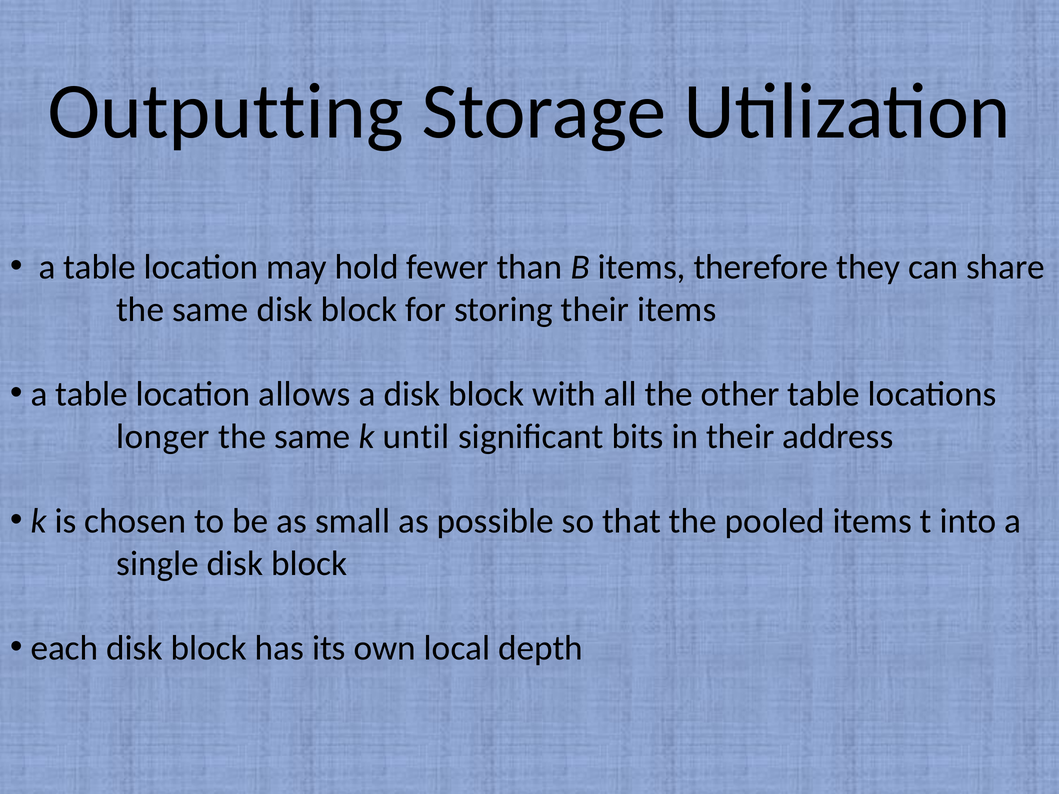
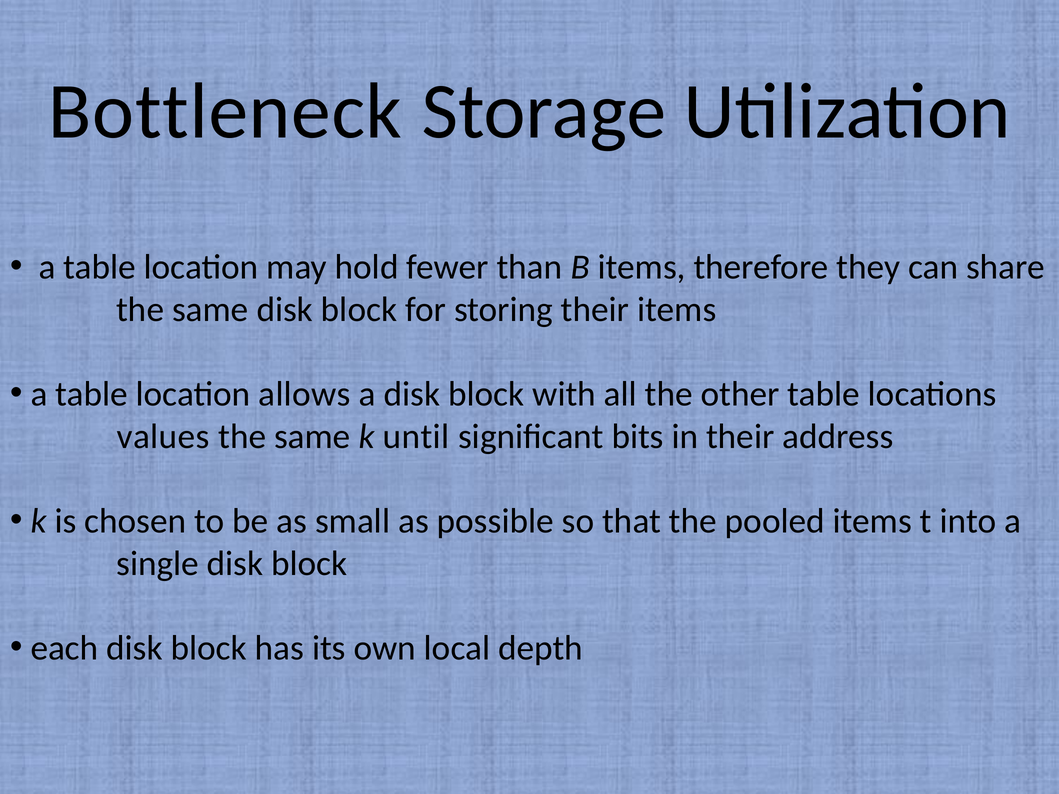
Outputting: Outputting -> Bottleneck
longer: longer -> values
